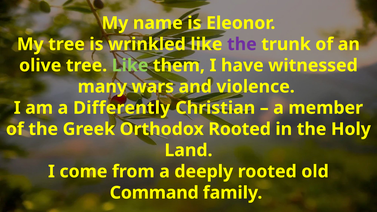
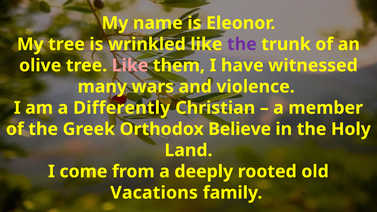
Like at (130, 65) colour: light green -> pink
Orthodox Rooted: Rooted -> Believe
Command: Command -> Vacations
